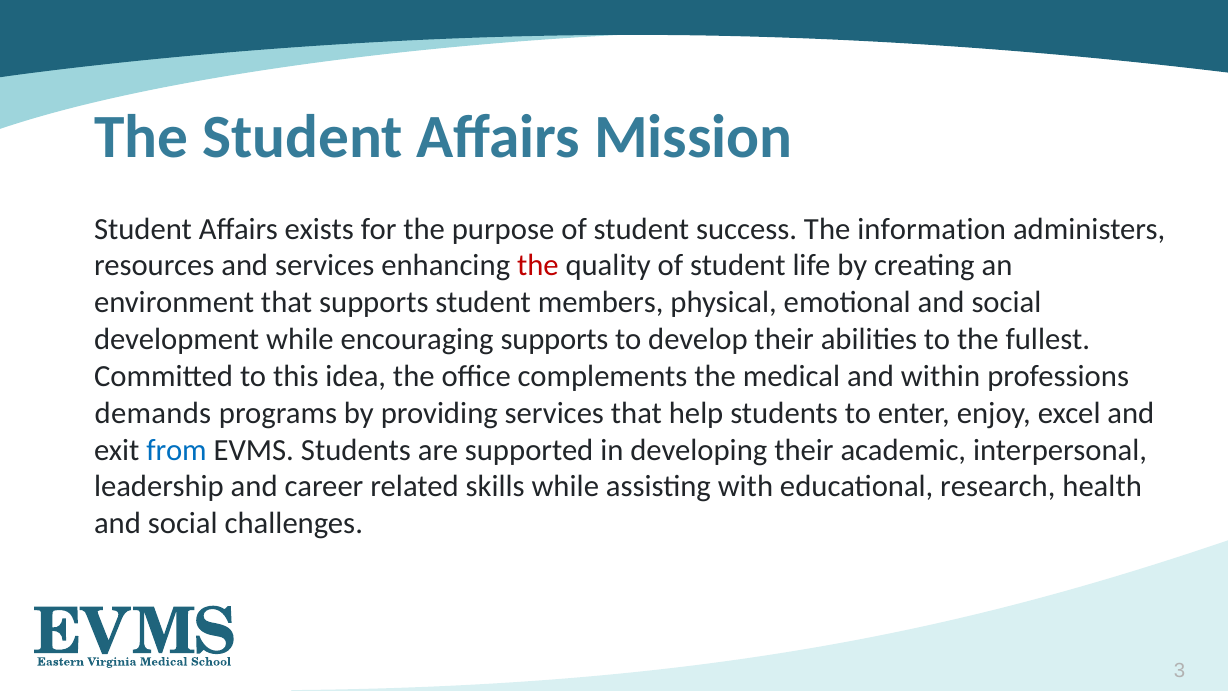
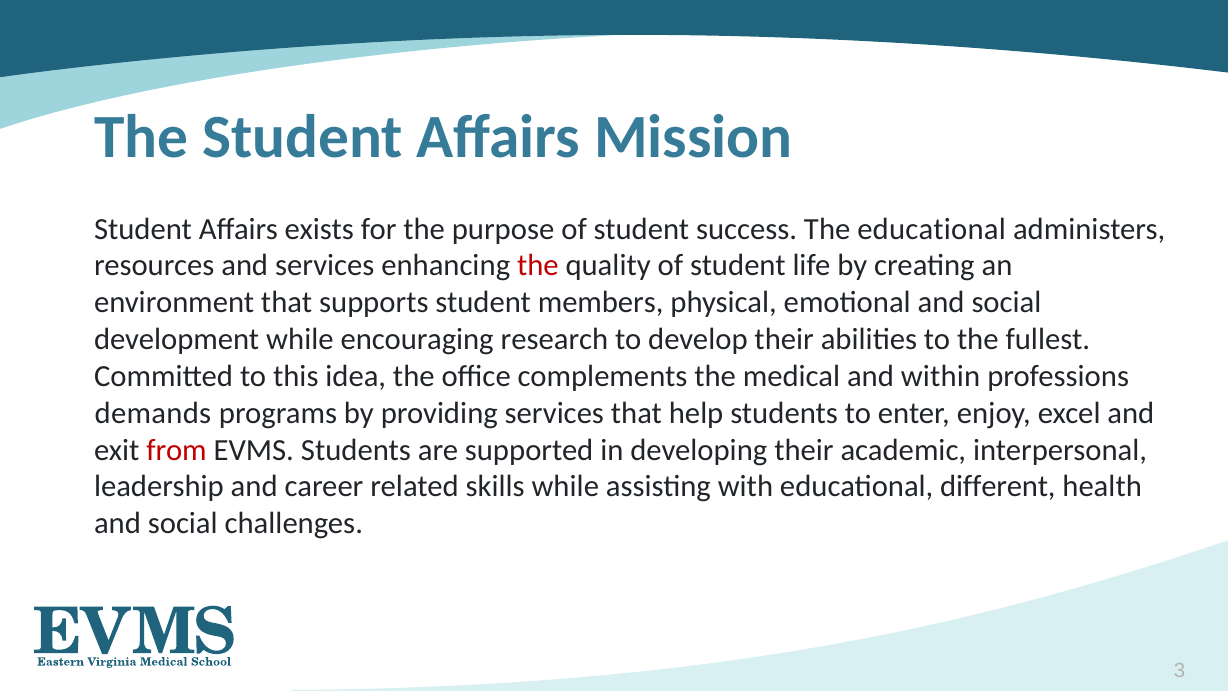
The information: information -> educational
encouraging supports: supports -> research
from colour: blue -> red
research: research -> different
